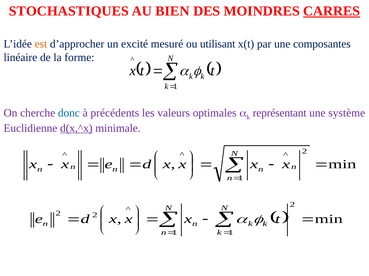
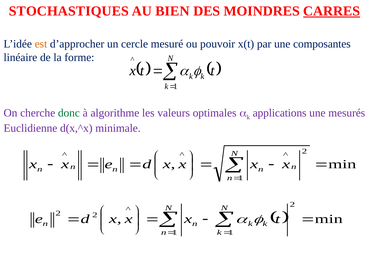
excité: excité -> cercle
utilisant: utilisant -> pouvoir
donc colour: blue -> green
précédents: précédents -> algorithme
représentant: représentant -> applications
système: système -> mesurés
d(x,^x underline: present -> none
